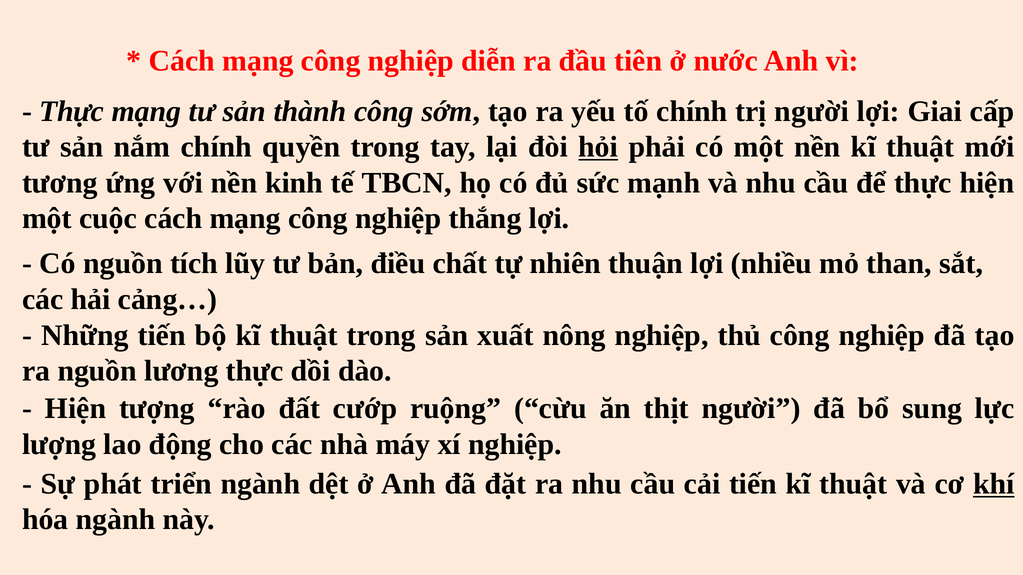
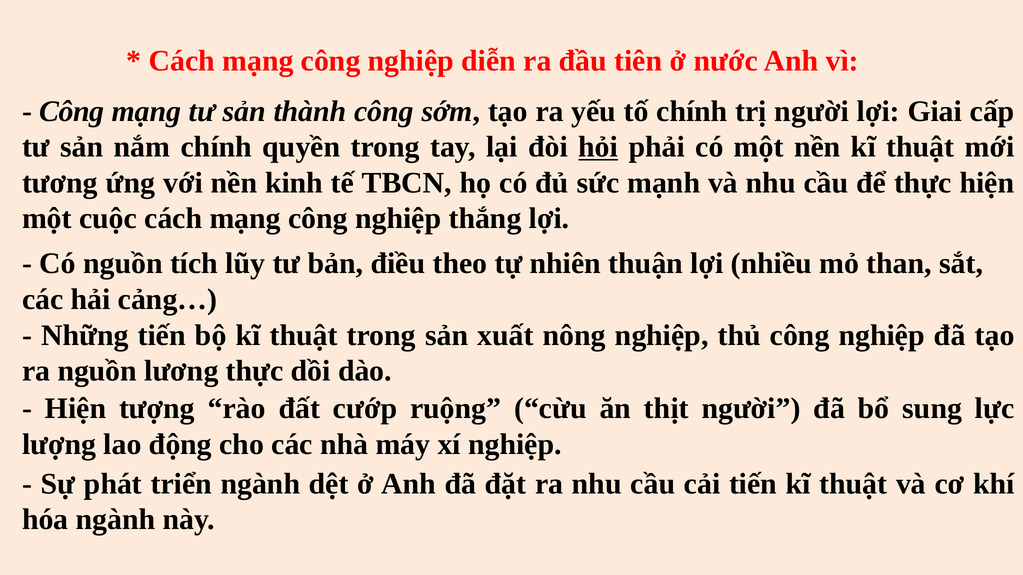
Thực at (72, 111): Thực -> Công
chất: chất -> theo
khí underline: present -> none
